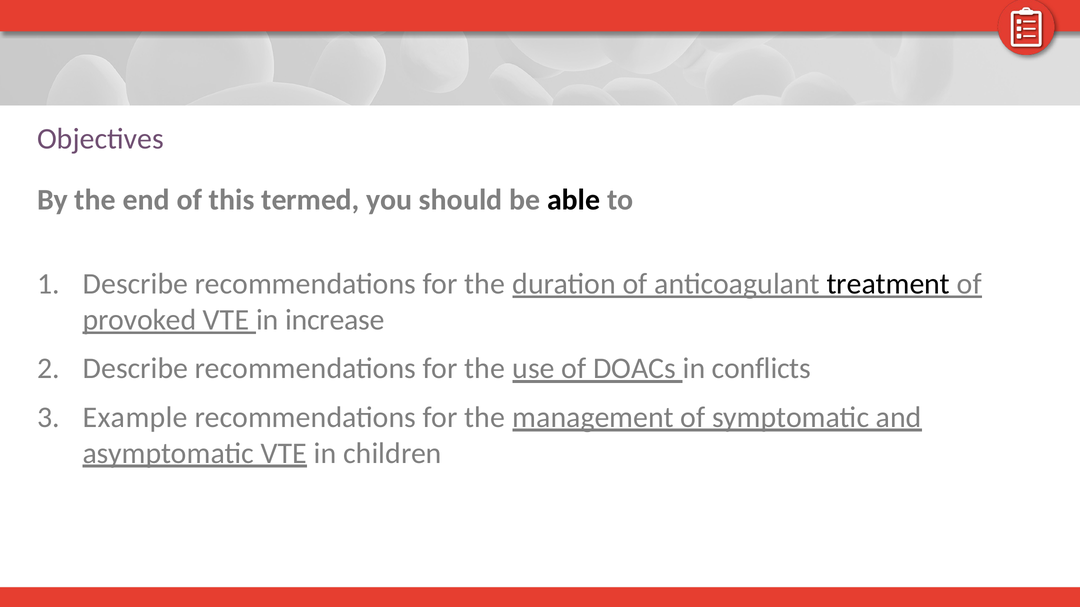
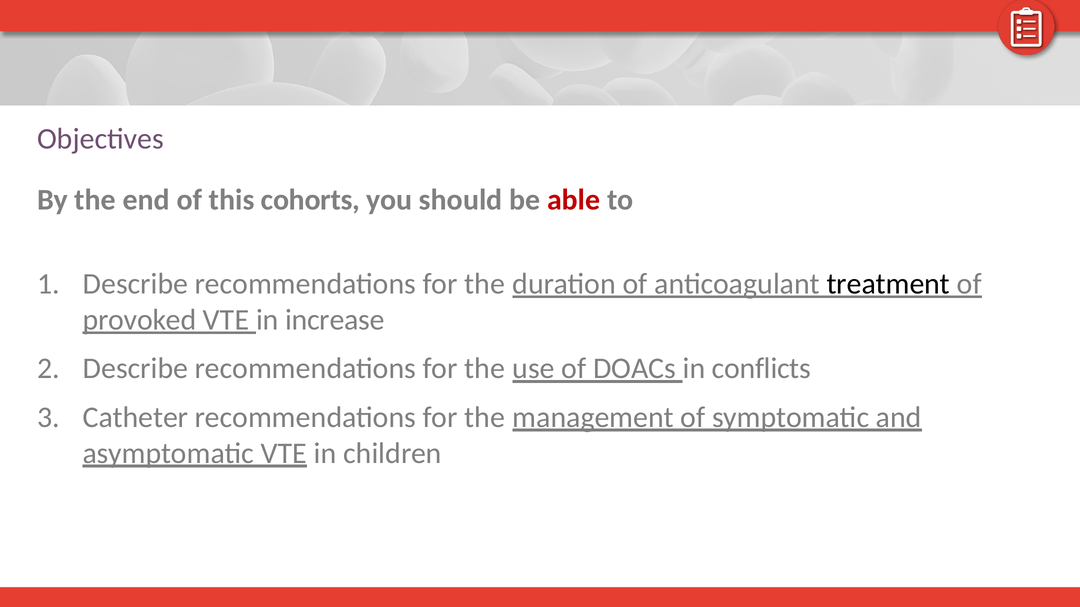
termed: termed -> cohorts
able colour: black -> red
Example: Example -> Catheter
